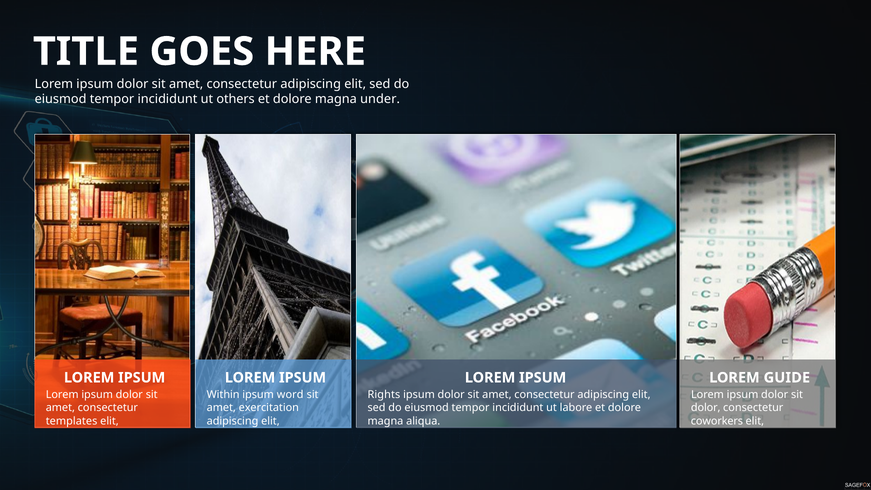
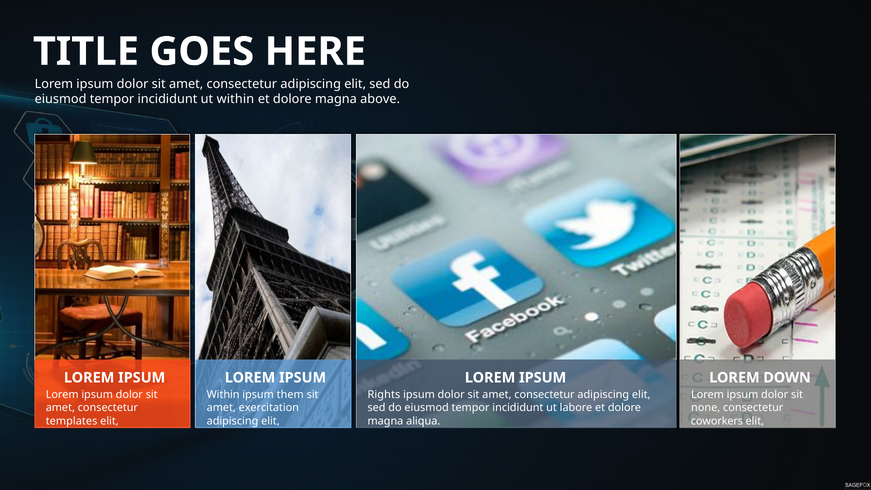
ut others: others -> within
under: under -> above
GUIDE: GUIDE -> DOWN
word: word -> them
dolor at (706, 408): dolor -> none
